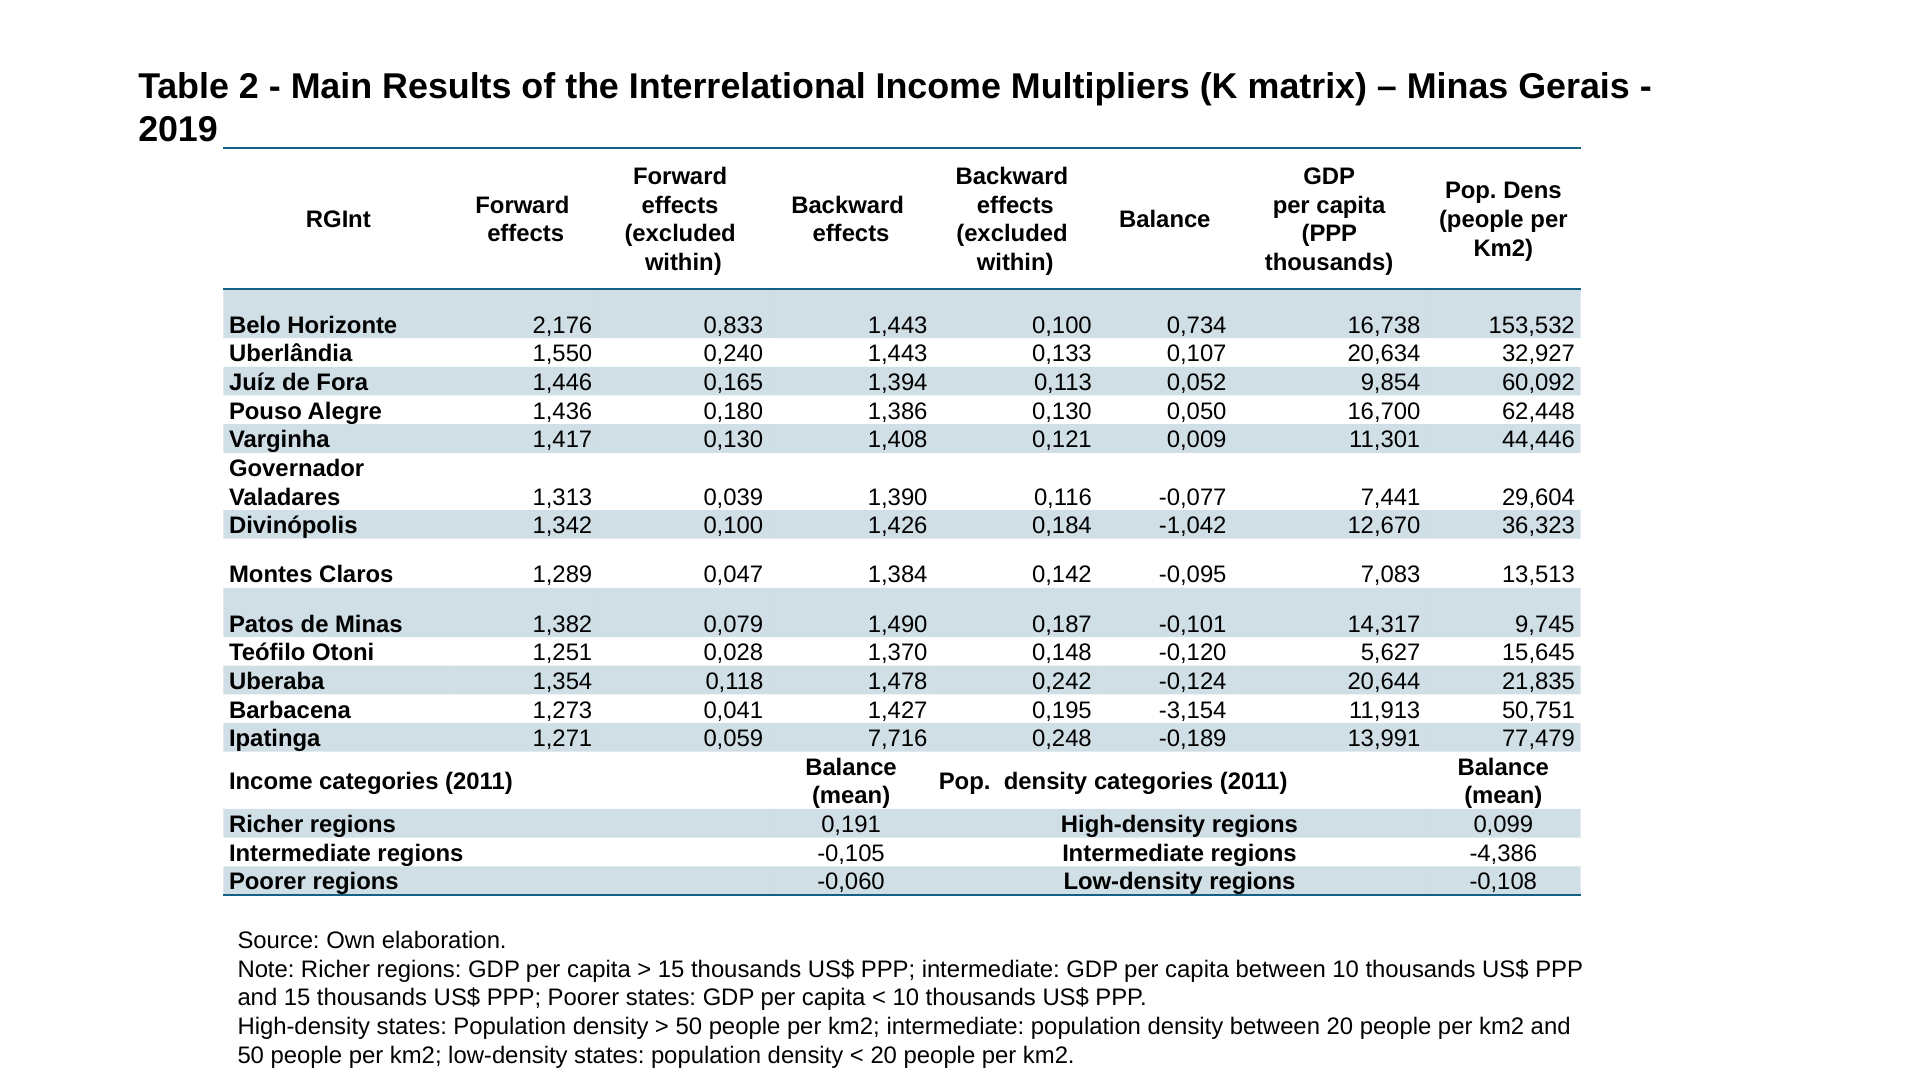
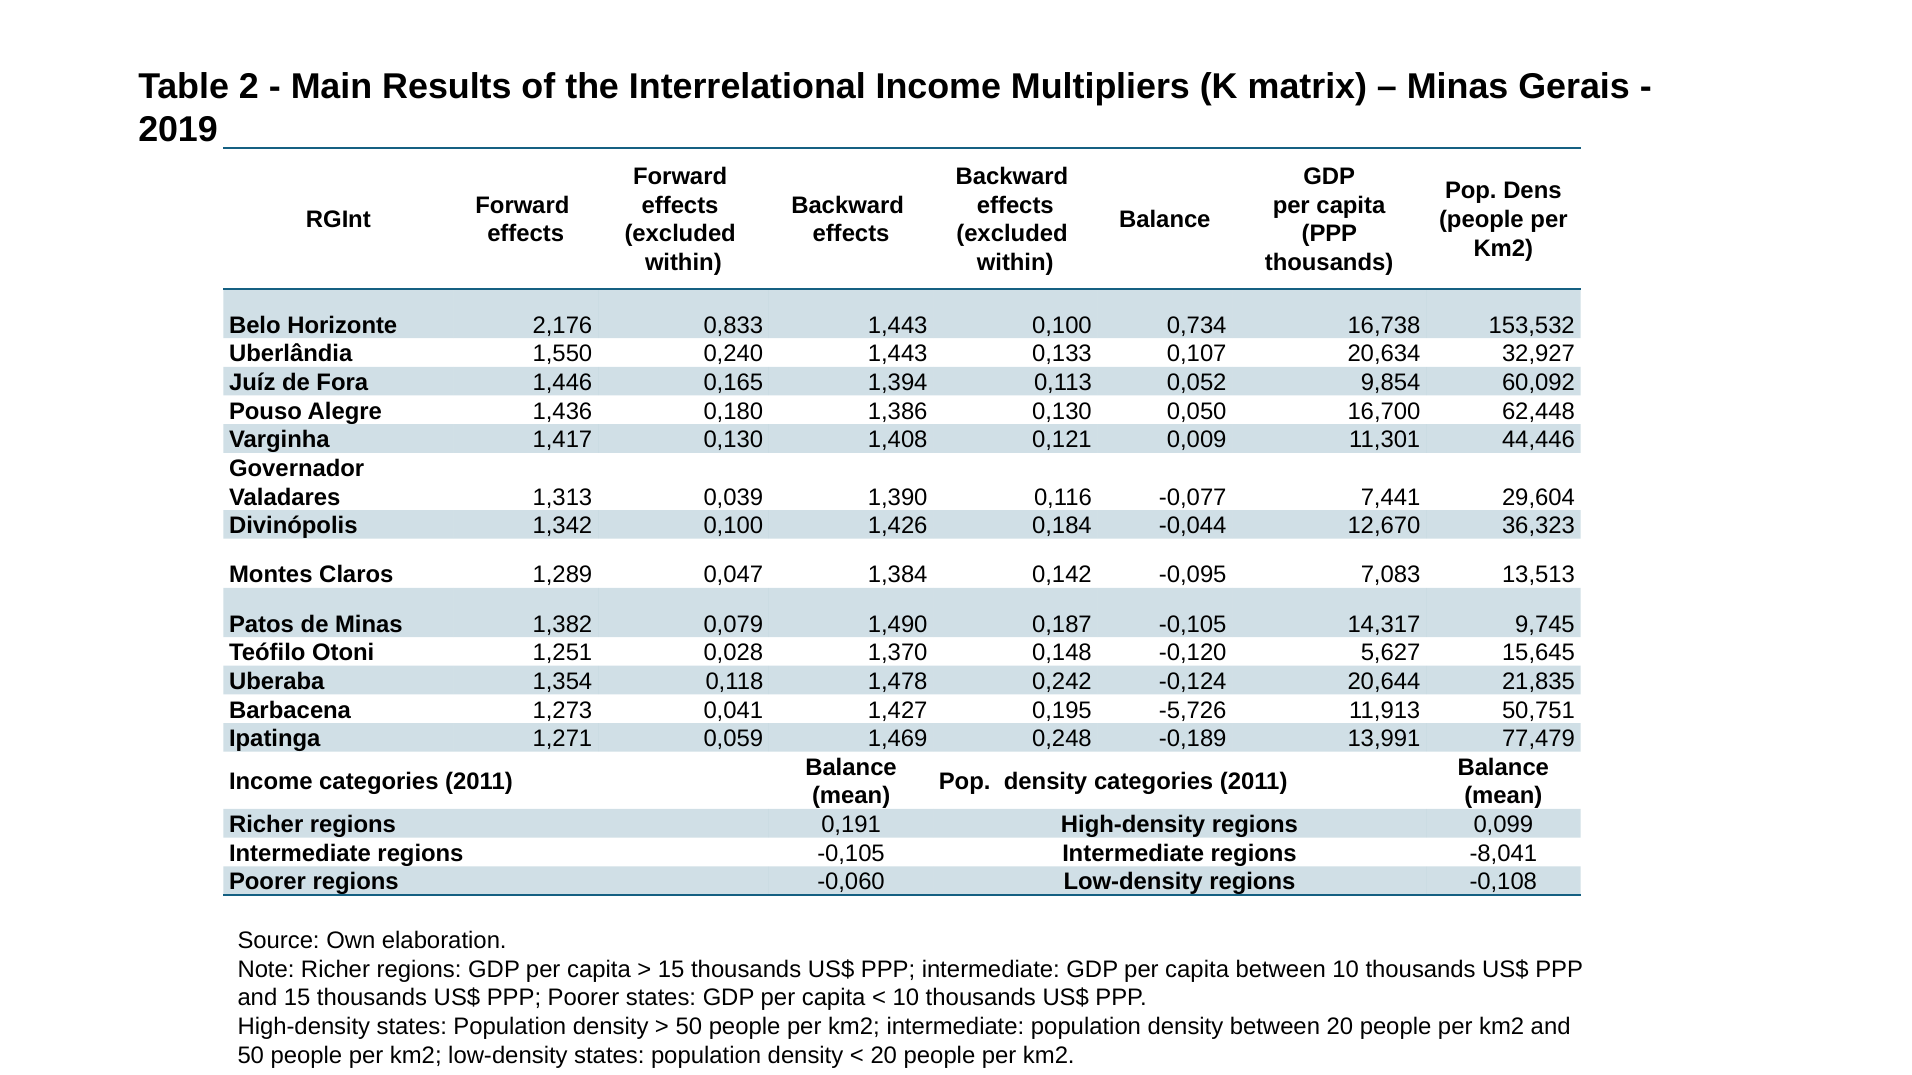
-1,042: -1,042 -> -0,044
0,187 -0,101: -0,101 -> -0,105
-3,154: -3,154 -> -5,726
7,716: 7,716 -> 1,469
-4,386: -4,386 -> -8,041
